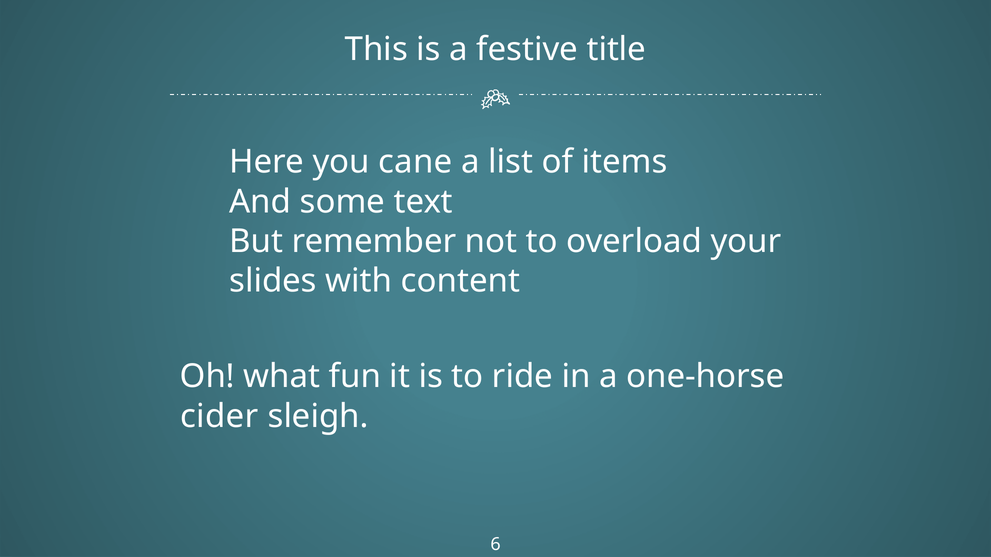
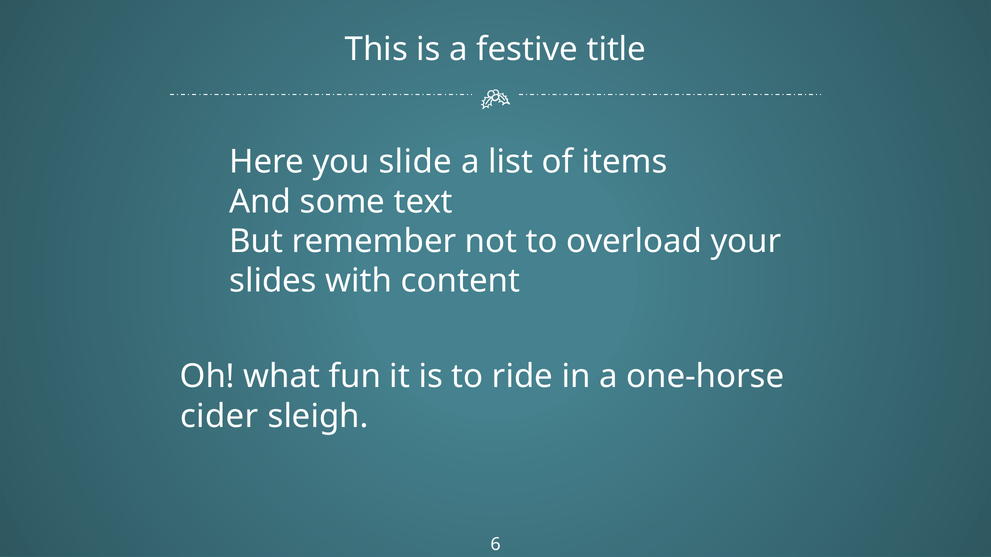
cane: cane -> slide
